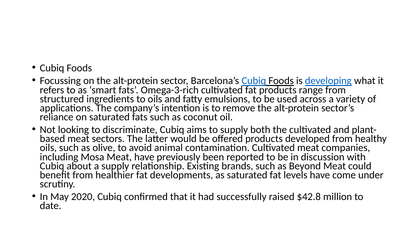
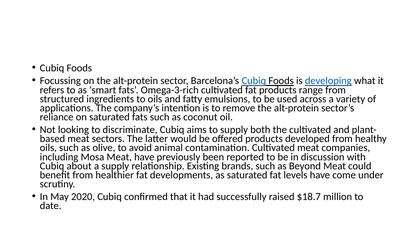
$42.8: $42.8 -> $18.7
